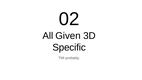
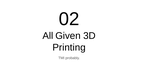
Specific: Specific -> Printing
